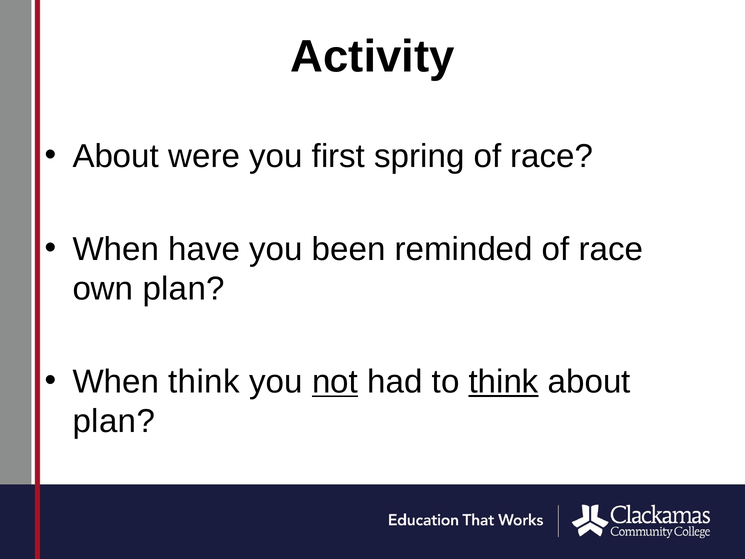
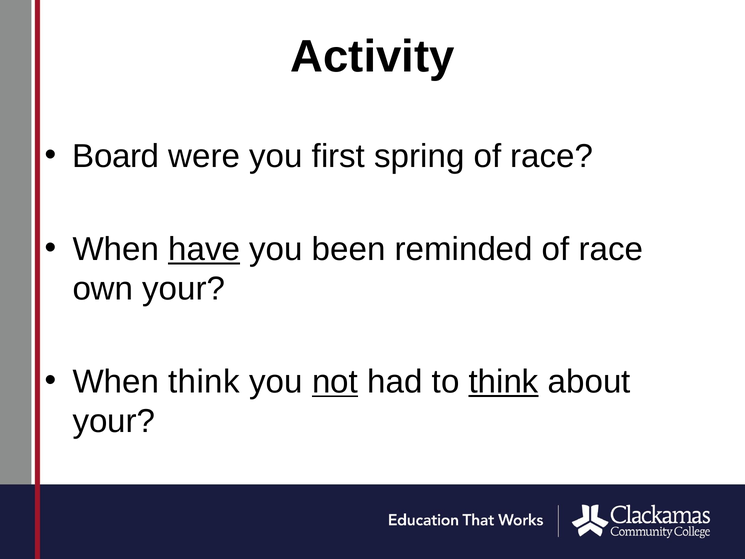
About at (116, 156): About -> Board
have underline: none -> present
own plan: plan -> your
plan at (114, 421): plan -> your
